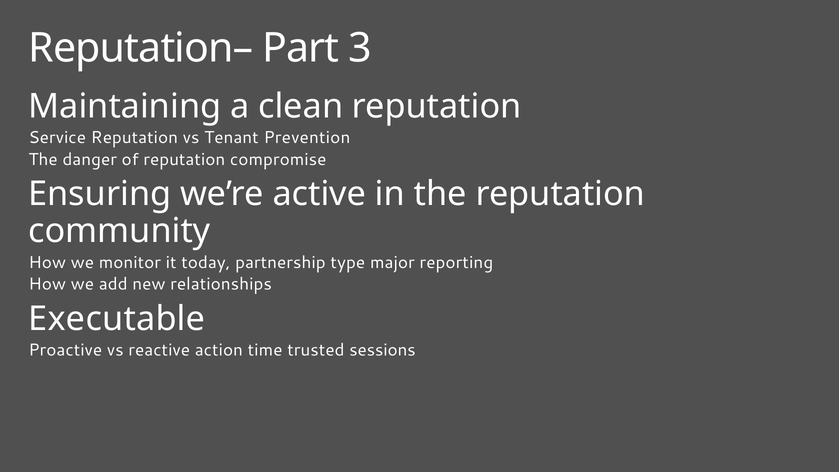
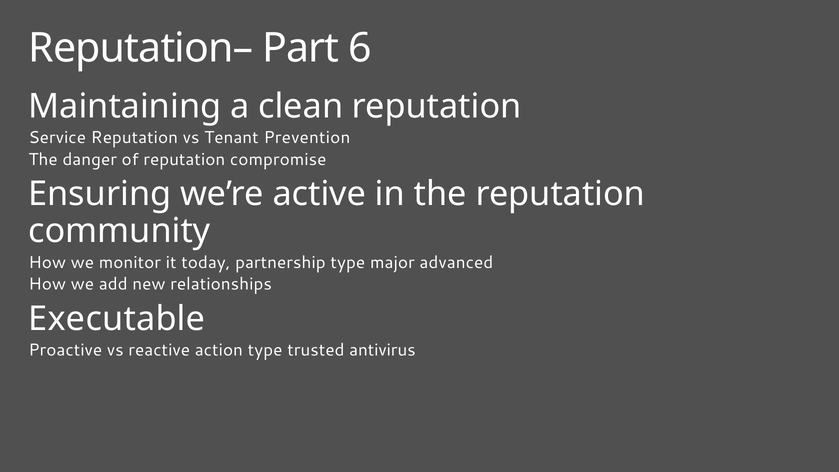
3: 3 -> 6
reporting: reporting -> advanced
action time: time -> type
sessions: sessions -> antivirus
